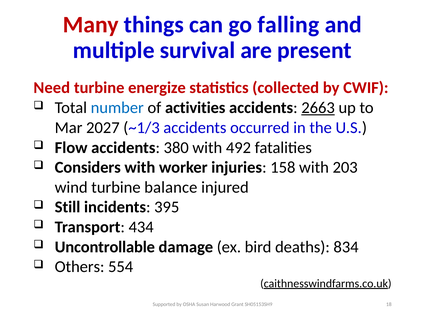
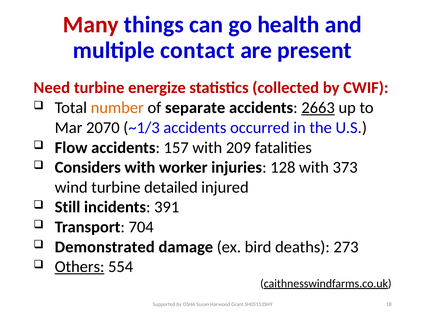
falling: falling -> health
survival: survival -> contact
number colour: blue -> orange
activities: activities -> separate
2027: 2027 -> 2070
380: 380 -> 157
492: 492 -> 209
158: 158 -> 128
203: 203 -> 373
balance: balance -> detailed
395: 395 -> 391
434: 434 -> 704
Uncontrollable: Uncontrollable -> Demonstrated
834: 834 -> 273
Others underline: none -> present
